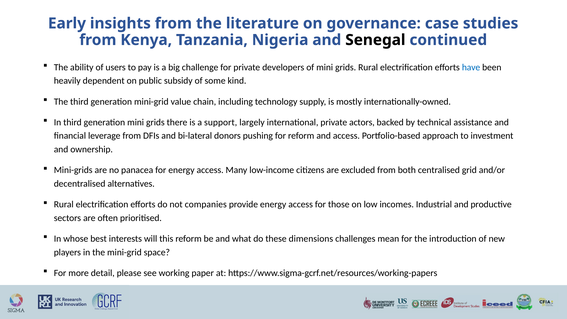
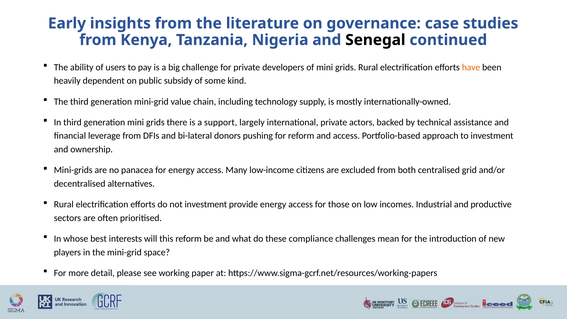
have colour: blue -> orange
not companies: companies -> investment
dimensions: dimensions -> compliance
